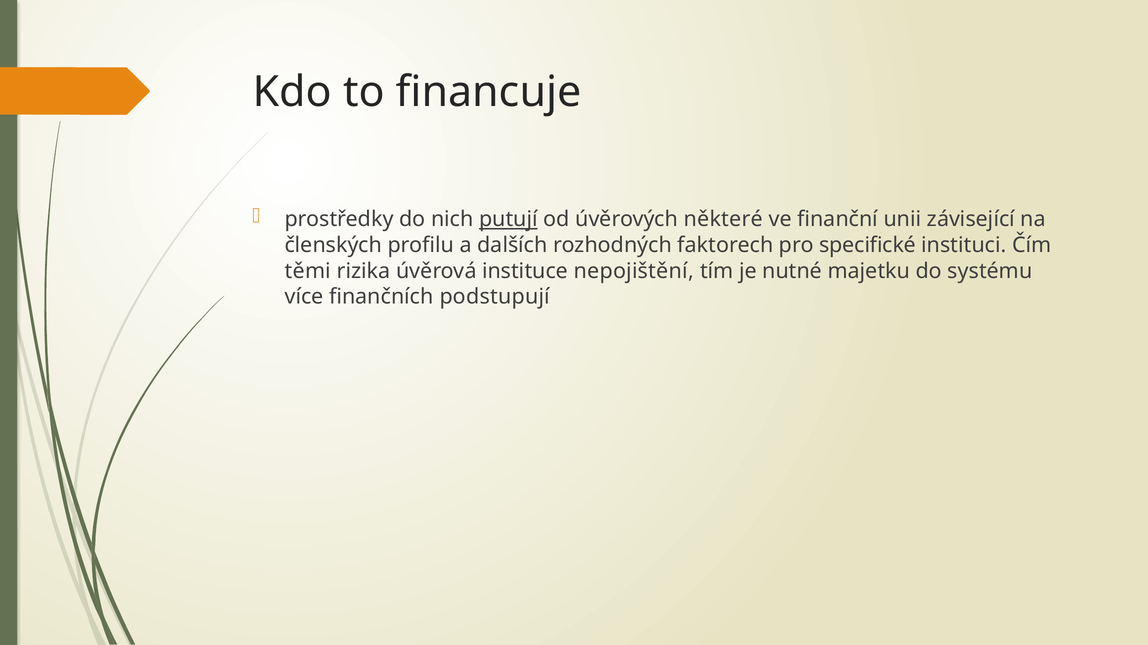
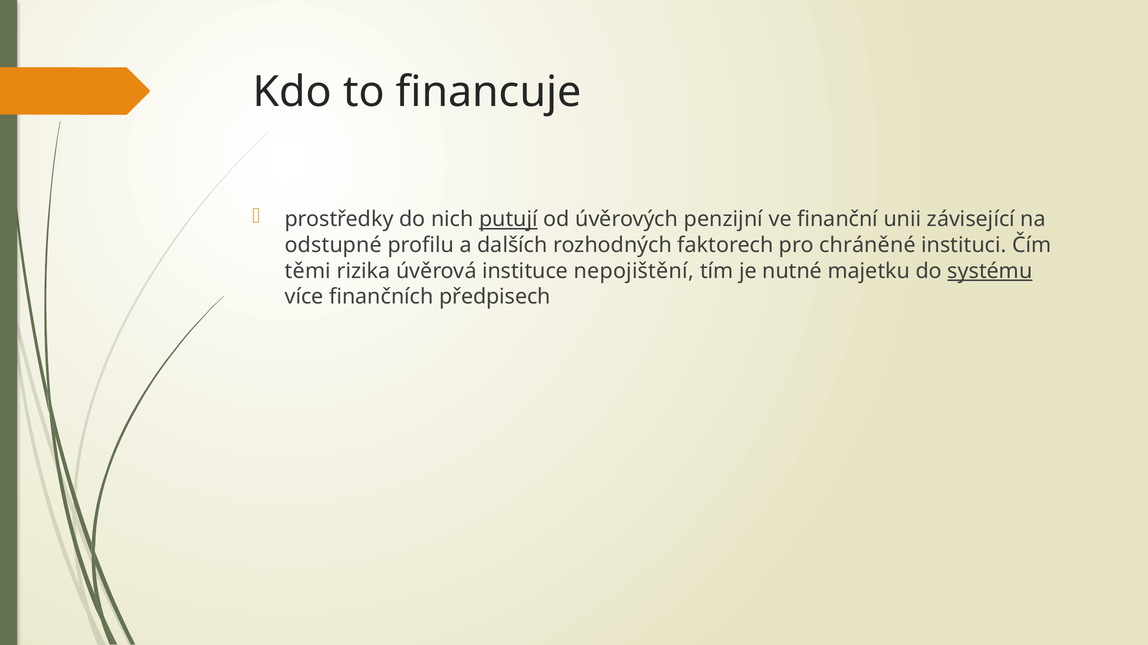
některé: některé -> penzijní
členských: členských -> odstupné
specifické: specifické -> chráněné
systému underline: none -> present
podstupují: podstupují -> předpisech
